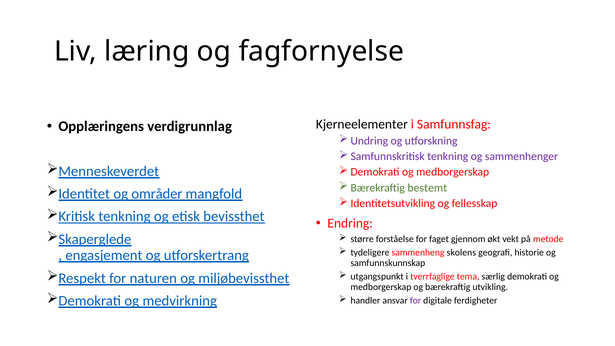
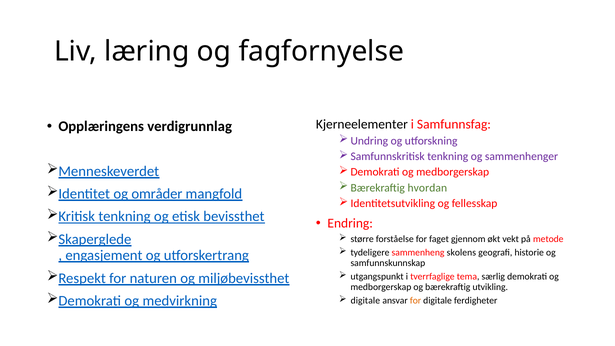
bestemt: bestemt -> hvordan
handler at (365, 301): handler -> digitale
for at (416, 301) colour: purple -> orange
